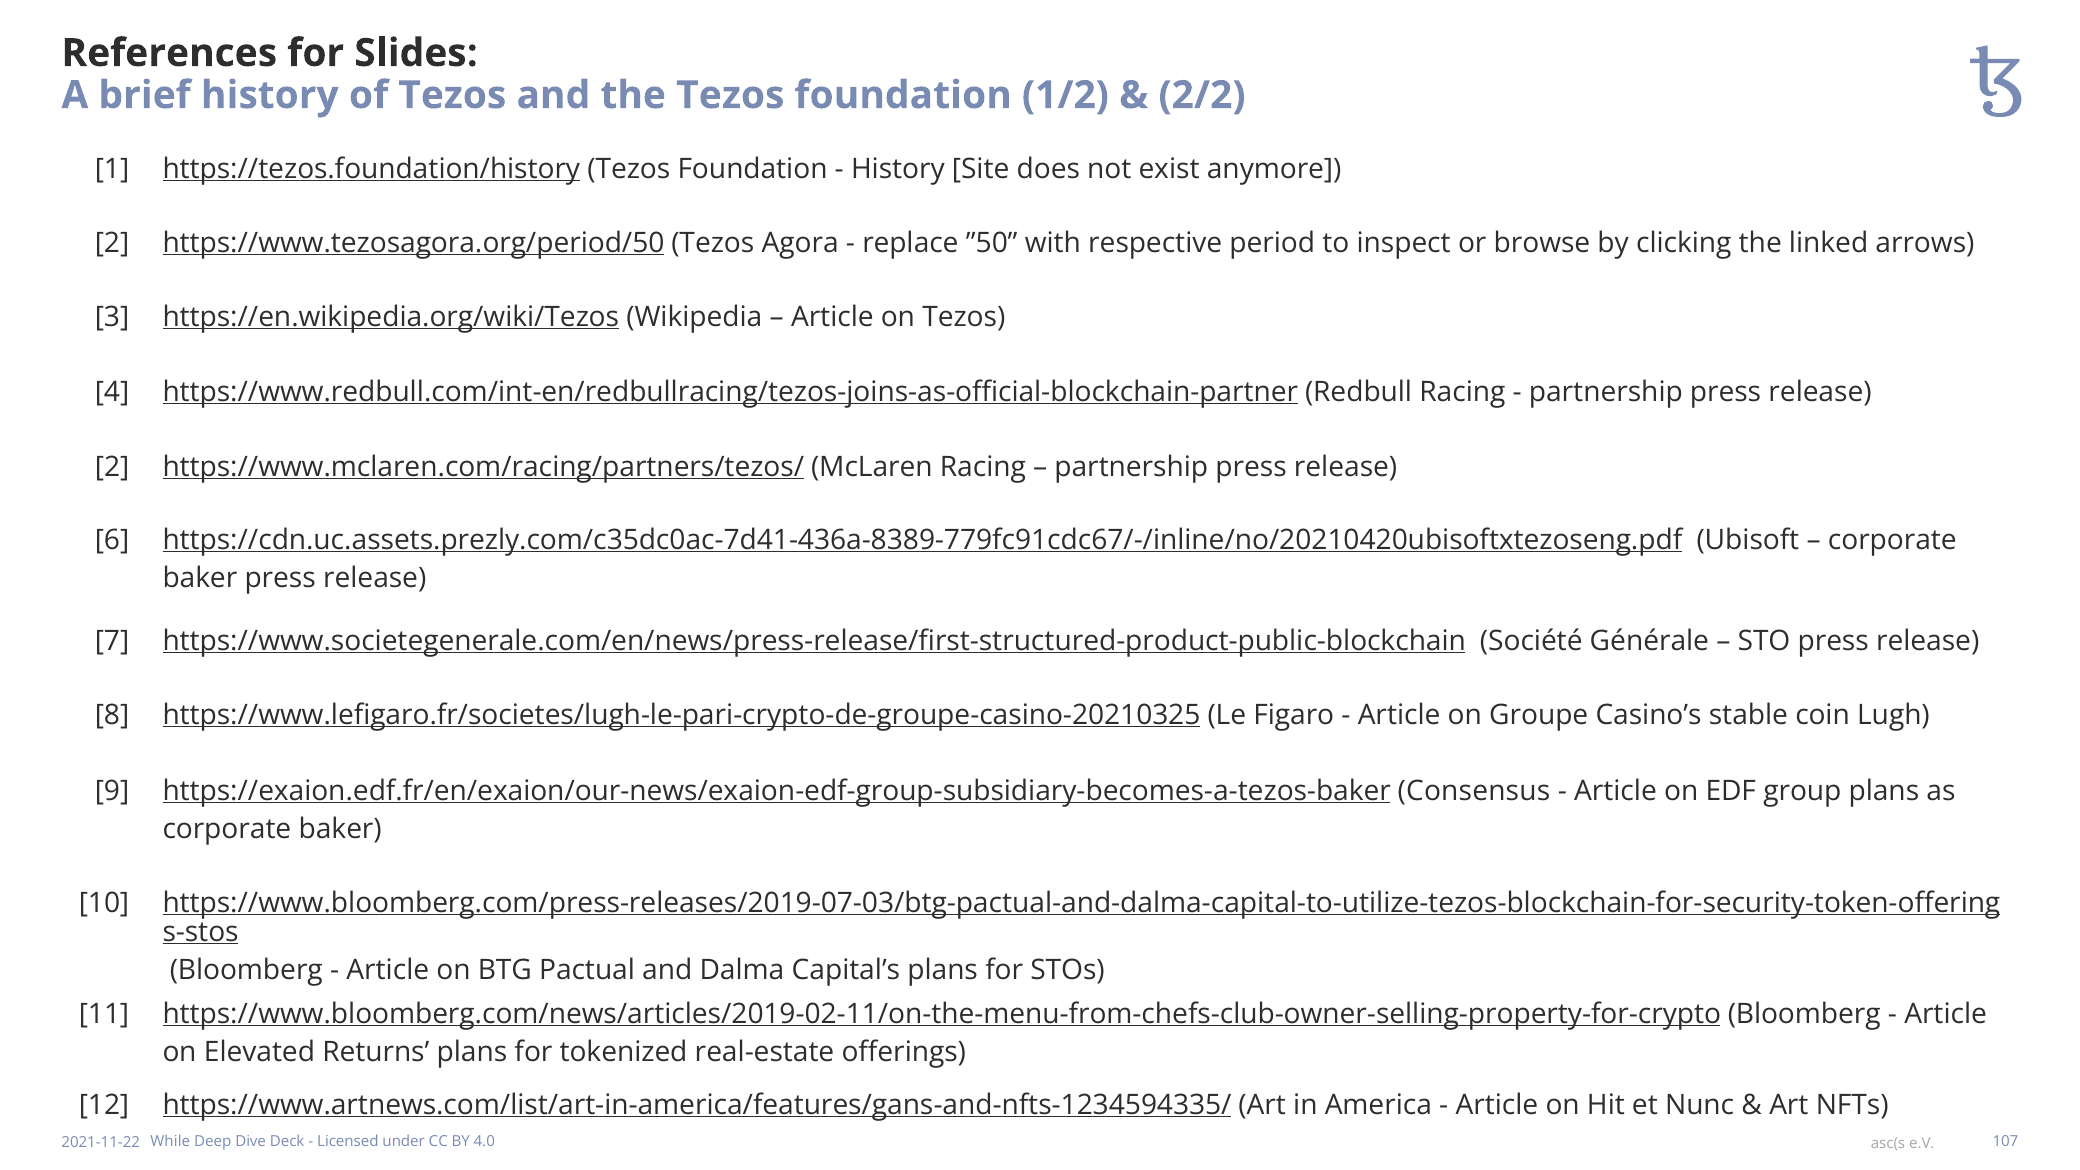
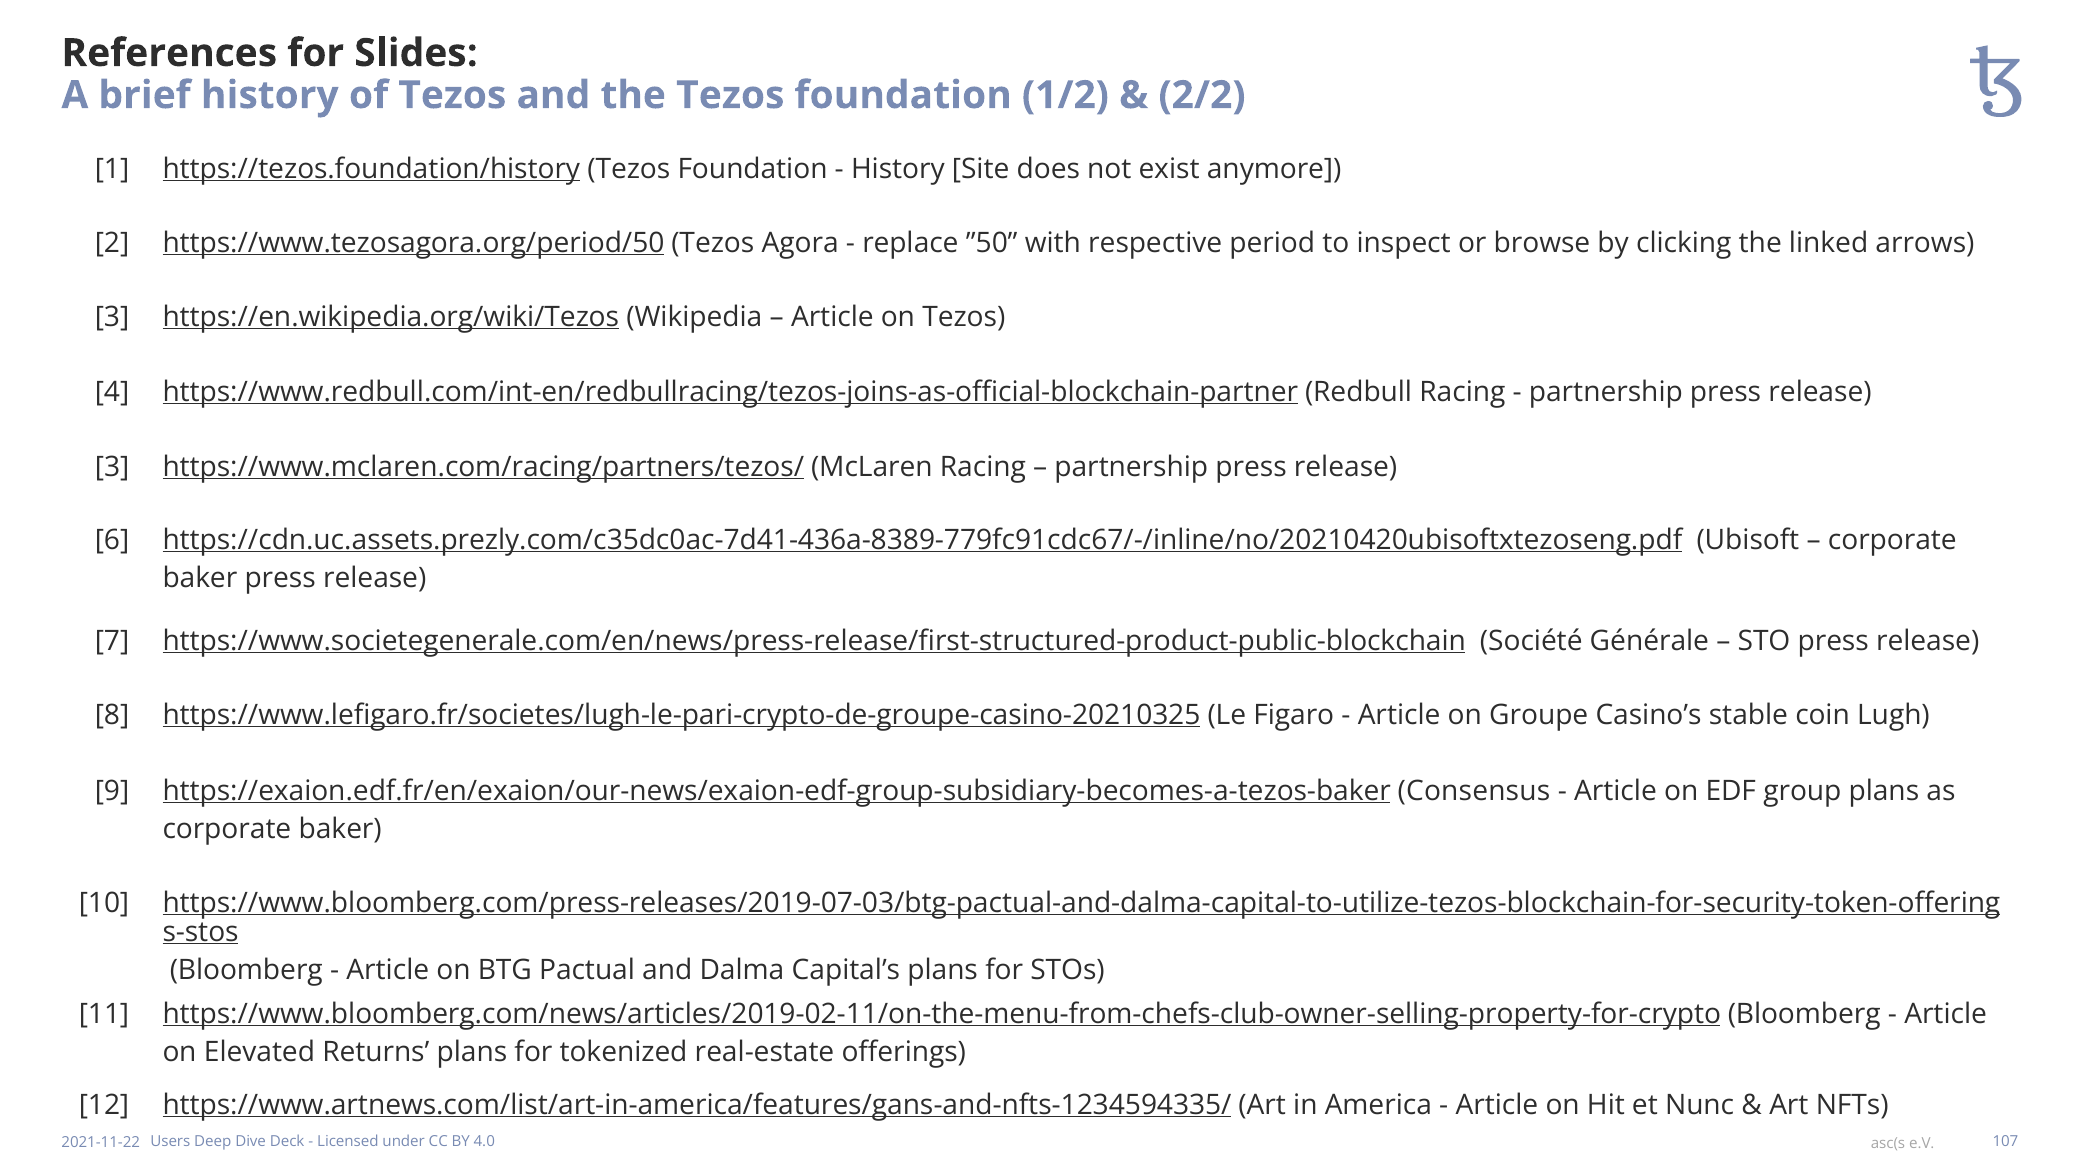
2 at (112, 467): 2 -> 3
While: While -> Users
